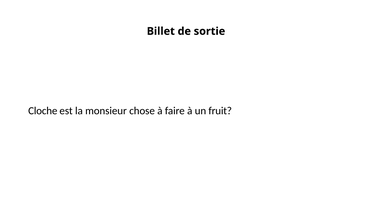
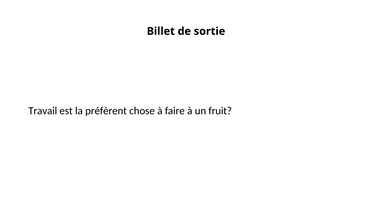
Cloche: Cloche -> Travail
monsieur: monsieur -> préfèrent
